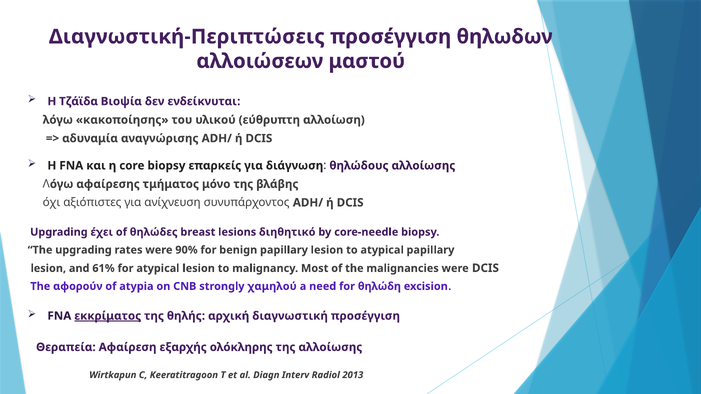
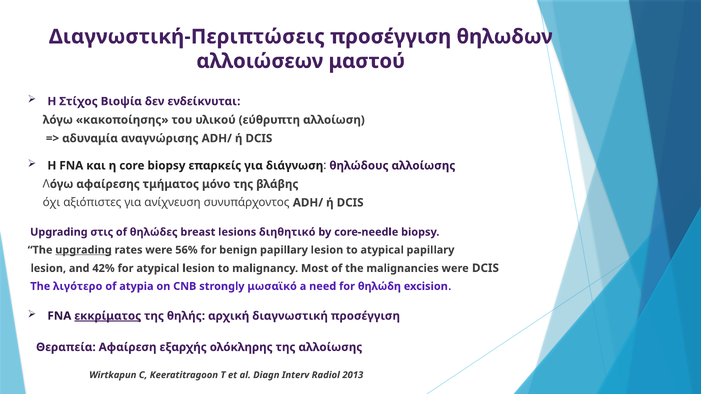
Τζάϊδα: Τζάϊδα -> Στίχος
έχει: έχει -> στις
upgrading at (83, 250) underline: none -> present
90%: 90% -> 56%
61%: 61% -> 42%
αφορούν: αφορούν -> λιγότερο
χαμηλού: χαμηλού -> μωσαϊκό
